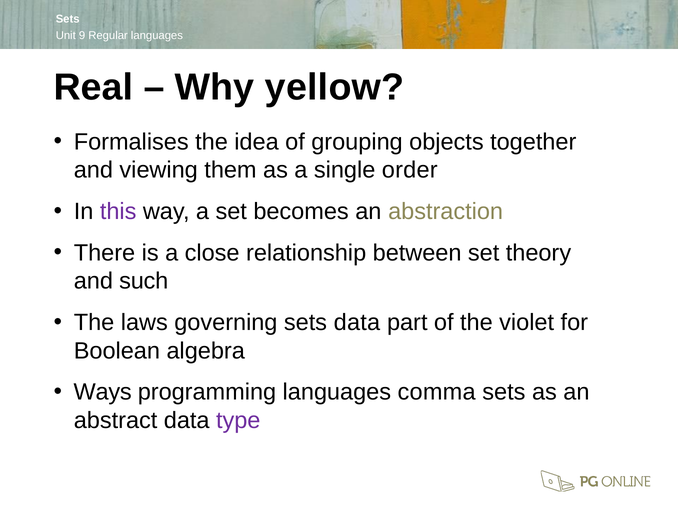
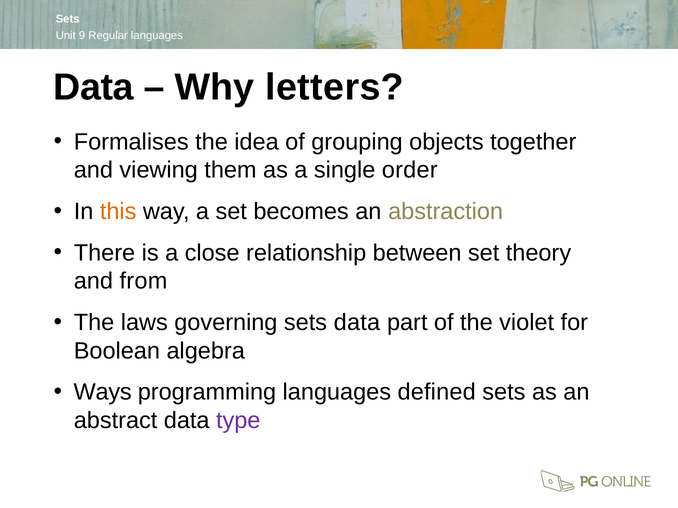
Real at (93, 87): Real -> Data
yellow: yellow -> letters
this colour: purple -> orange
such: such -> from
comma: comma -> defined
